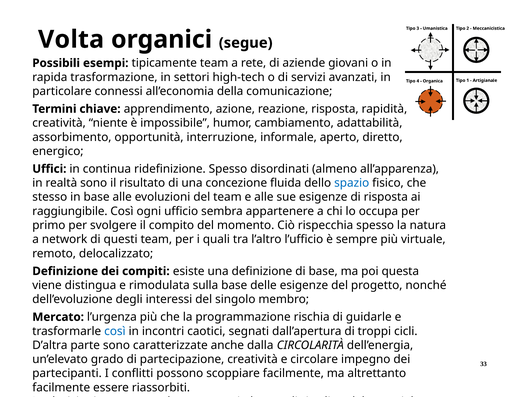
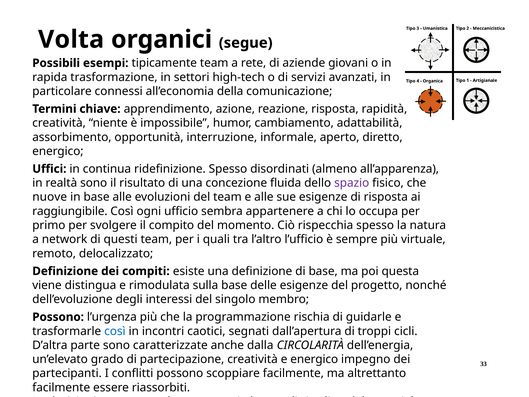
spazio colour: blue -> purple
stesso: stesso -> nuove
Mercato at (58, 317): Mercato -> Possono
e circolare: circolare -> energico
